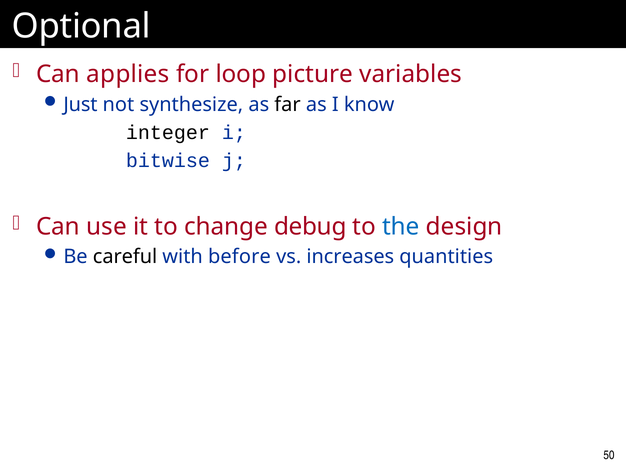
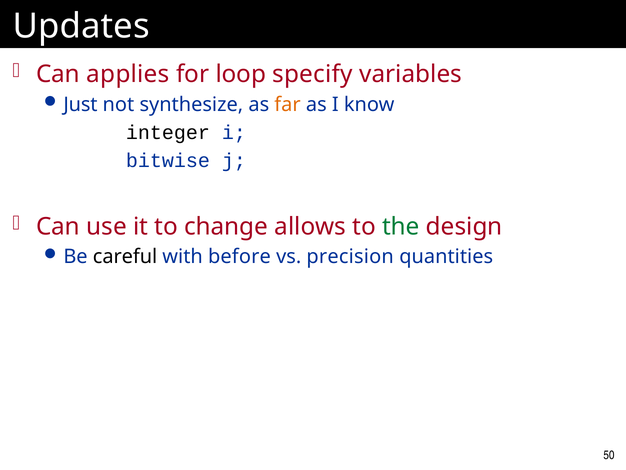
Optional: Optional -> Updates
picture: picture -> specify
far colour: black -> orange
debug: debug -> allows
the colour: blue -> green
increases: increases -> precision
